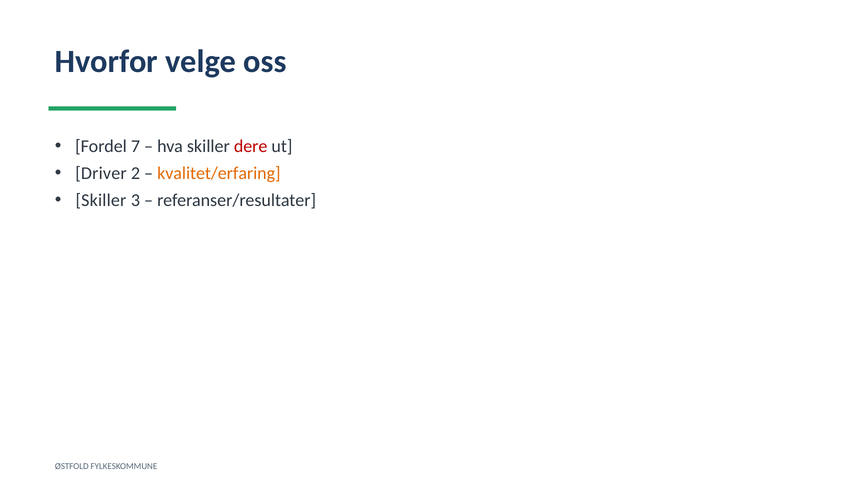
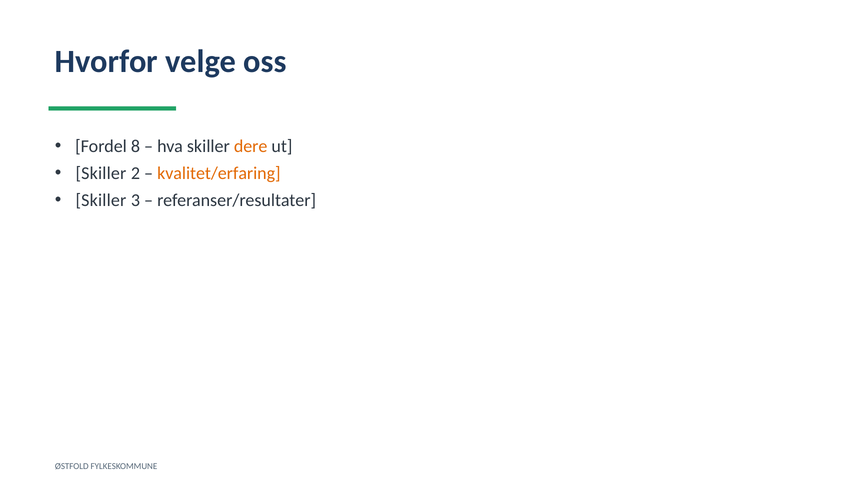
7: 7 -> 8
dere colour: red -> orange
Driver at (101, 173): Driver -> Skiller
